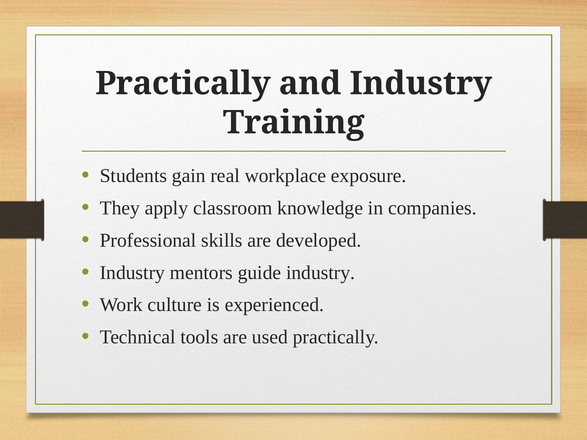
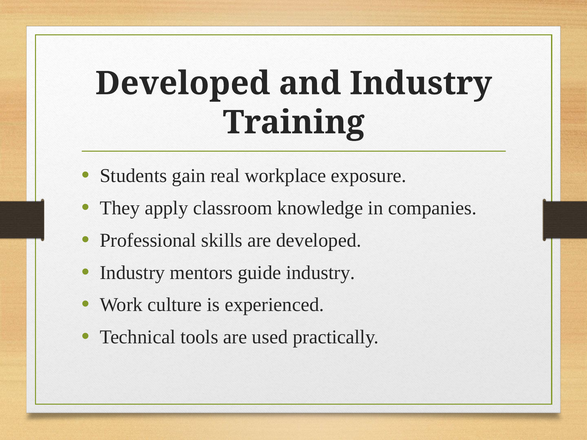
Practically at (183, 84): Practically -> Developed
